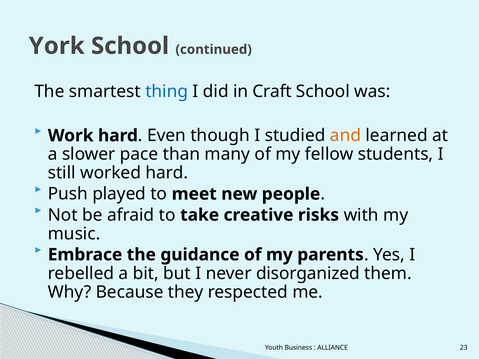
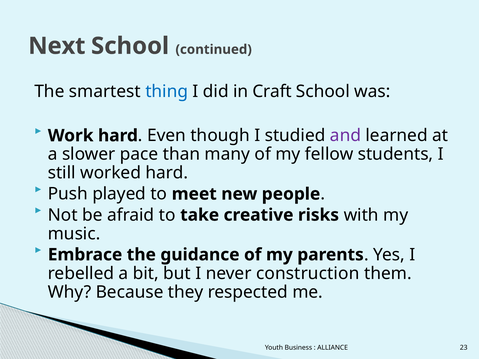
York: York -> Next
and colour: orange -> purple
disorganized: disorganized -> construction
